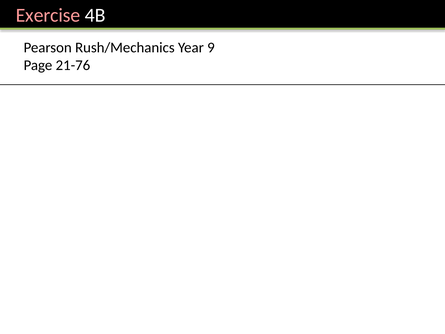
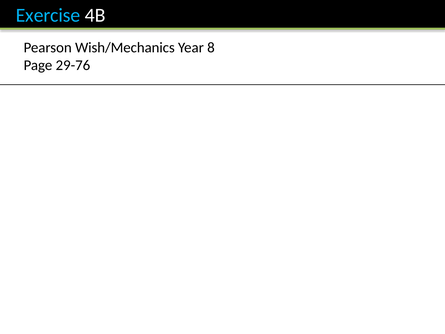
Exercise colour: pink -> light blue
Rush/Mechanics: Rush/Mechanics -> Wish/Mechanics
9: 9 -> 8
21-76: 21-76 -> 29-76
